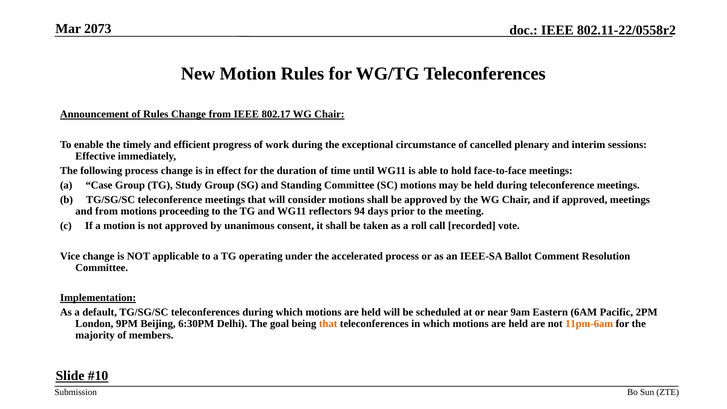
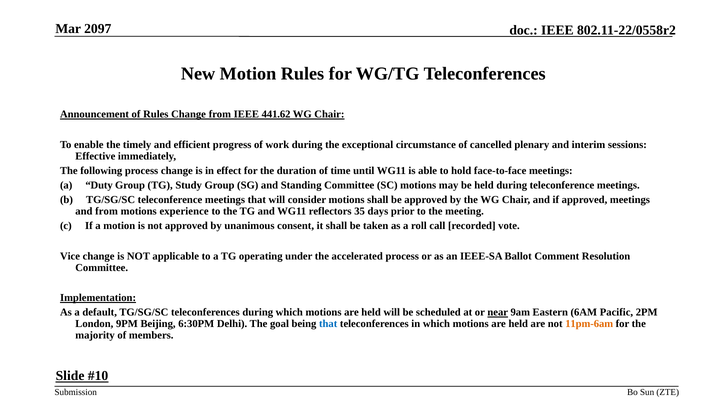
2073: 2073 -> 2097
802.17: 802.17 -> 441.62
Case: Case -> Duty
proceeding: proceeding -> experience
94: 94 -> 35
near underline: none -> present
that at (328, 324) colour: orange -> blue
